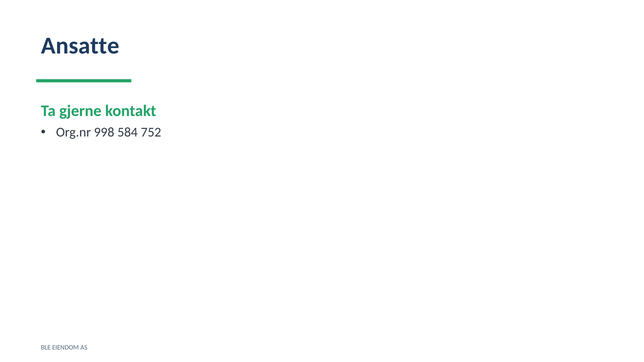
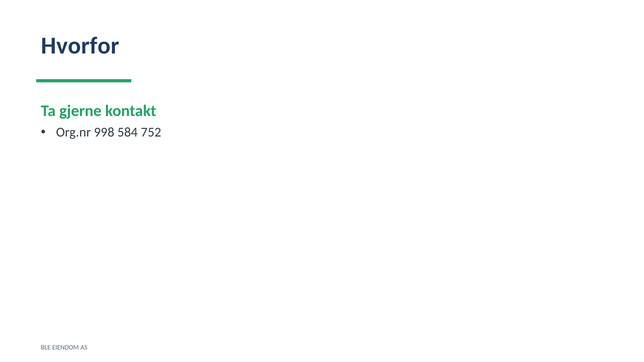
Ansatte: Ansatte -> Hvorfor
